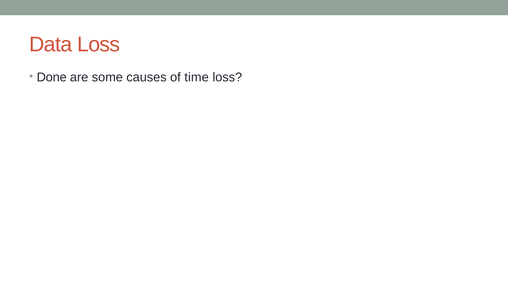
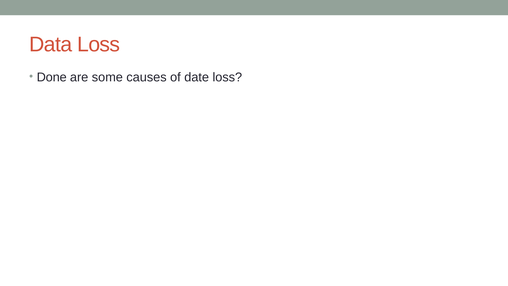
time: time -> date
